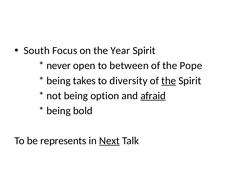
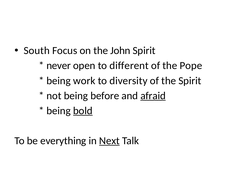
Year: Year -> John
between: between -> different
takes: takes -> work
the at (169, 81) underline: present -> none
option: option -> before
bold underline: none -> present
represents: represents -> everything
